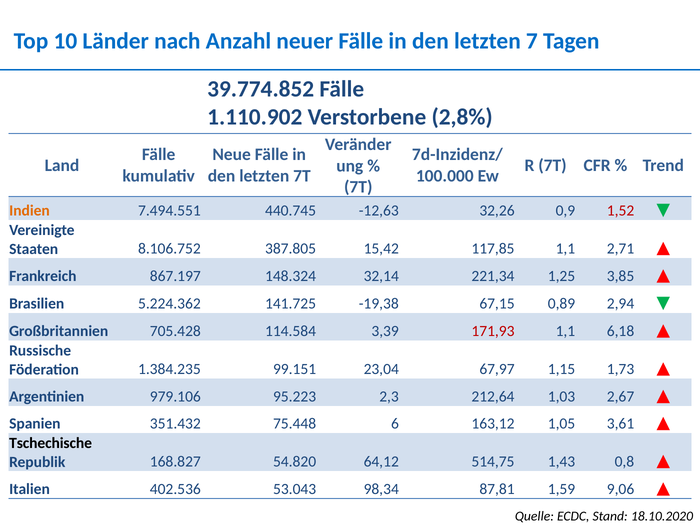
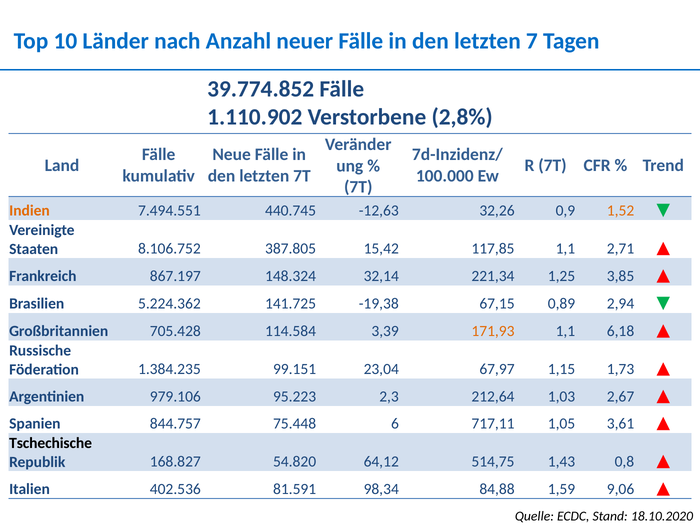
1,52 colour: red -> orange
171,93 colour: red -> orange
351.432: 351.432 -> 844.757
163,12: 163,12 -> 717,11
53.043: 53.043 -> 81.591
87,81: 87,81 -> 84,88
